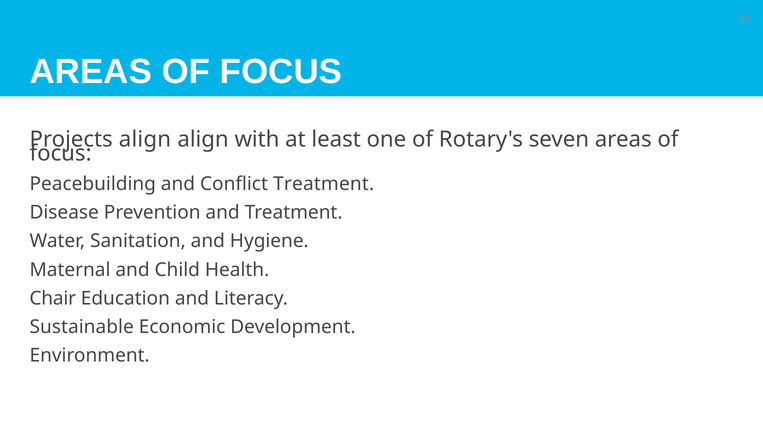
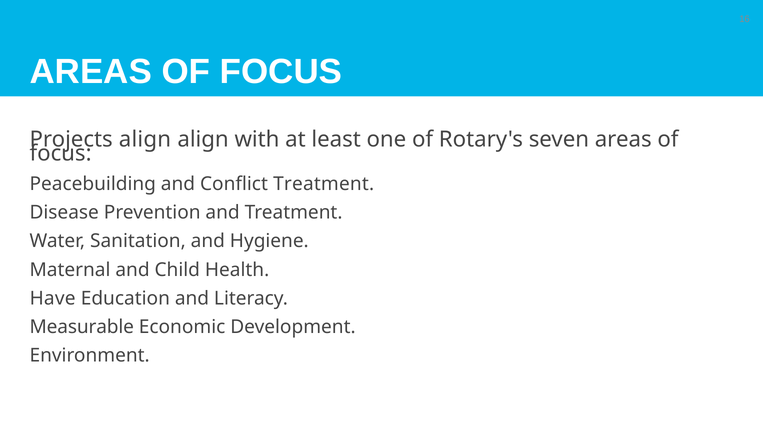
Chair: Chair -> Have
Sustainable: Sustainable -> Measurable
